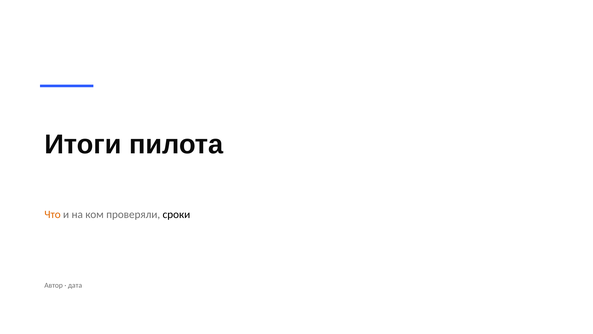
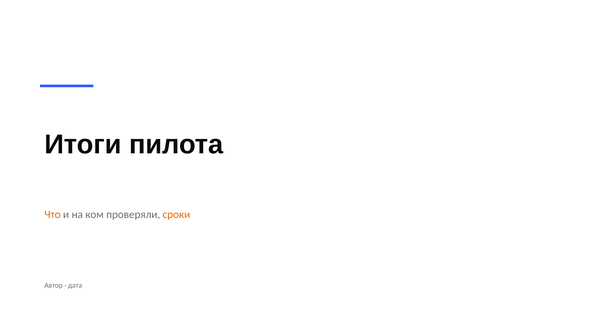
сроки colour: black -> orange
